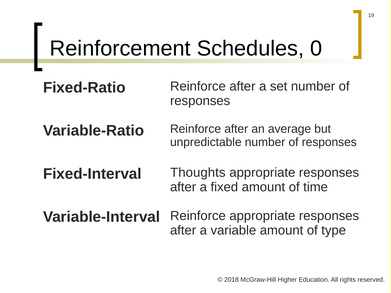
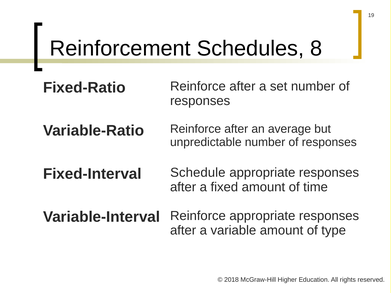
0: 0 -> 8
Thoughts: Thoughts -> Schedule
